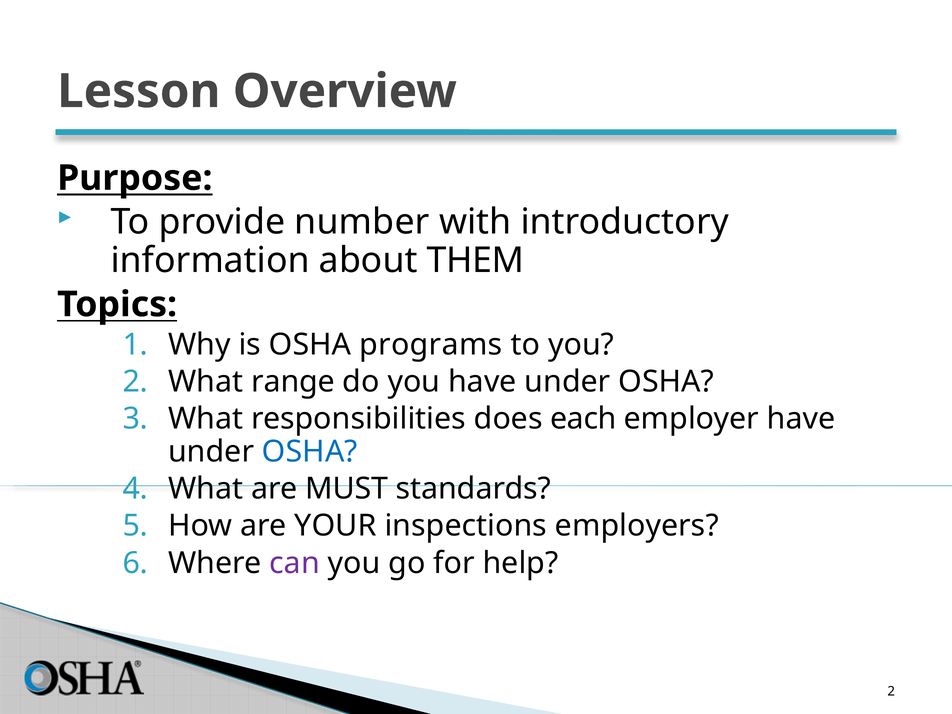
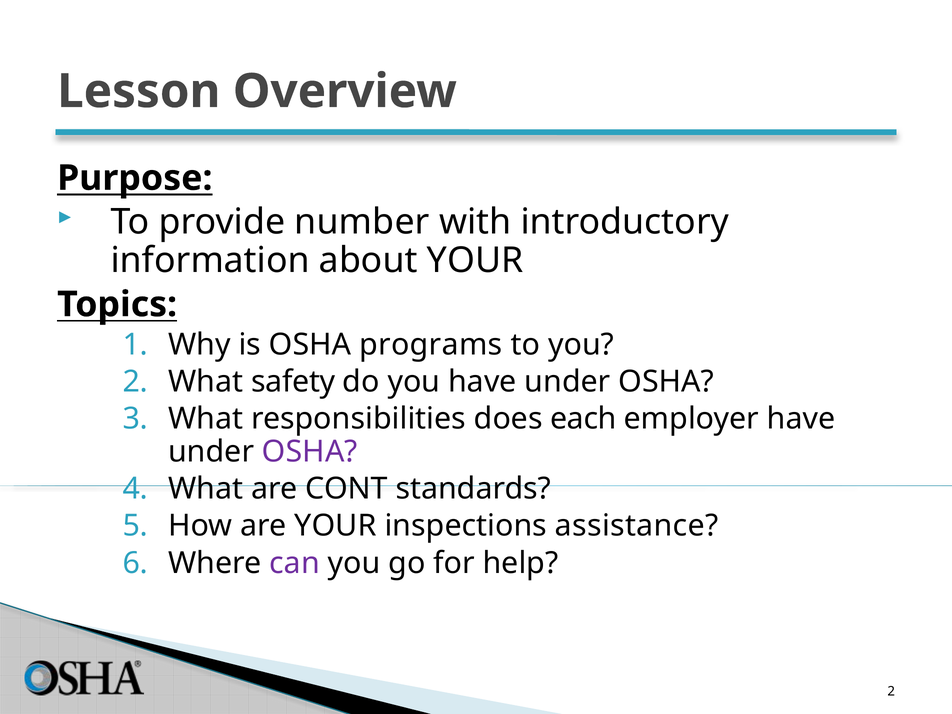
about THEM: THEM -> YOUR
range: range -> safety
OSHA at (310, 452) colour: blue -> purple
MUST: MUST -> CONT
employers: employers -> assistance
